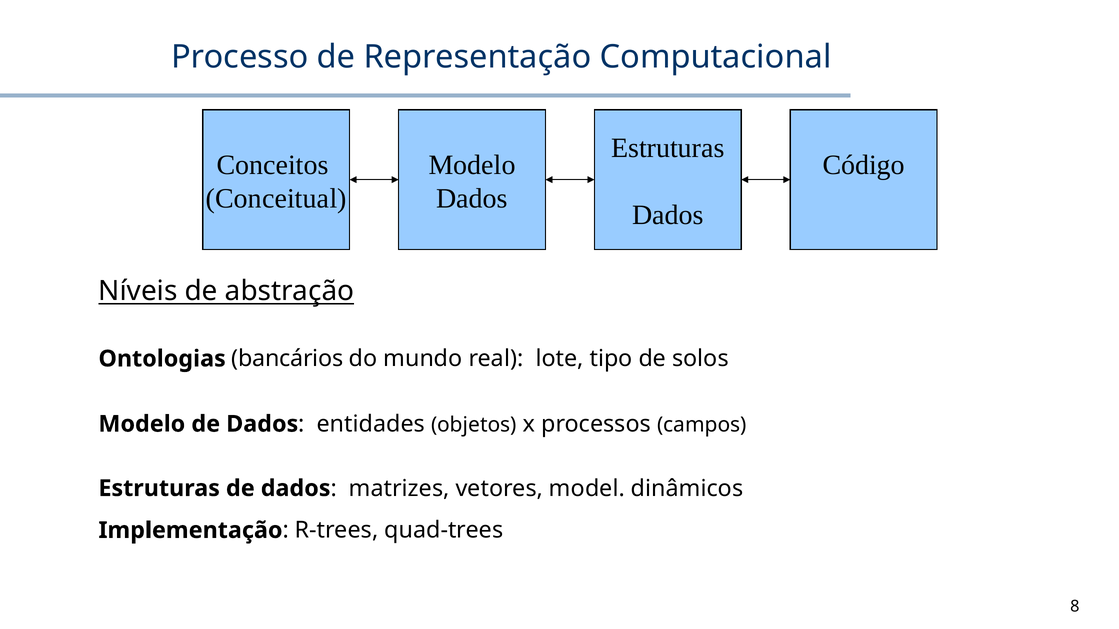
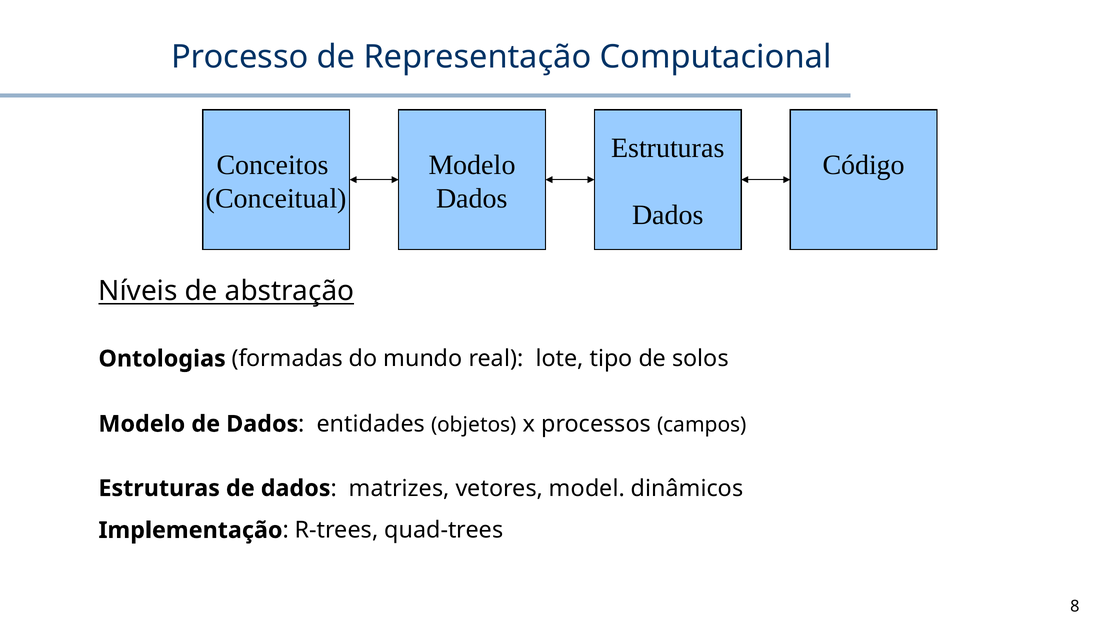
bancários: bancários -> formadas
